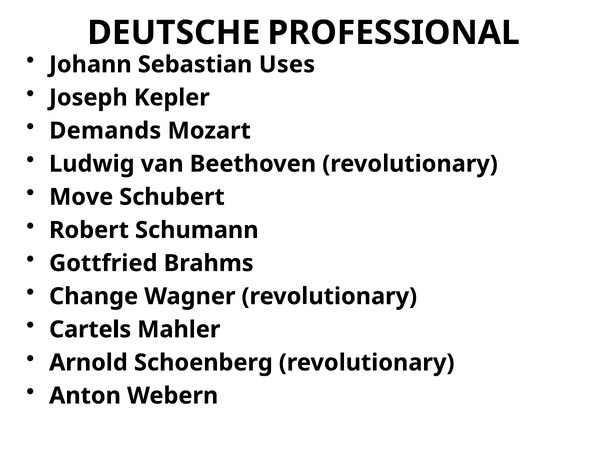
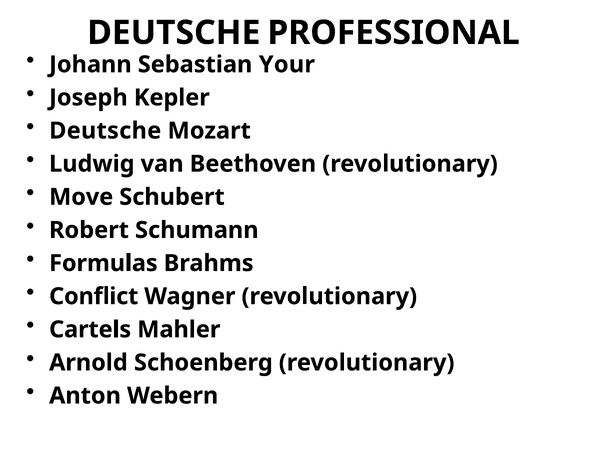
Uses: Uses -> Your
Demands at (105, 131): Demands -> Deutsche
Gottfried: Gottfried -> Formulas
Change: Change -> Conflict
